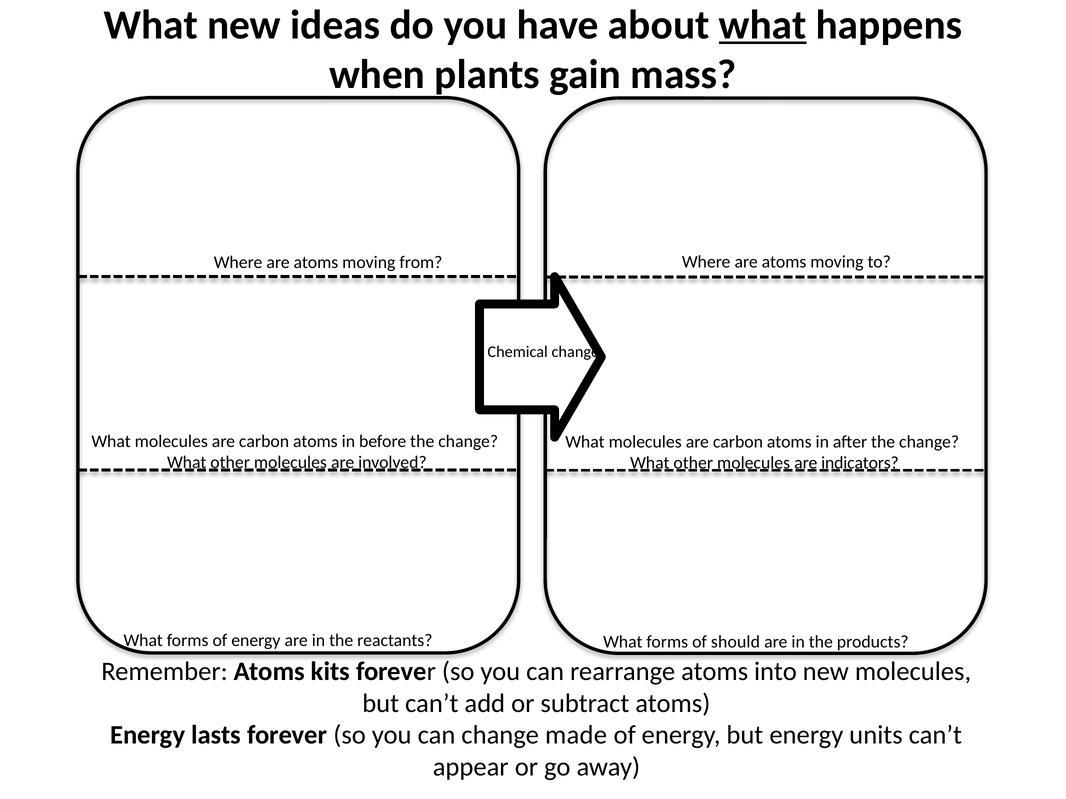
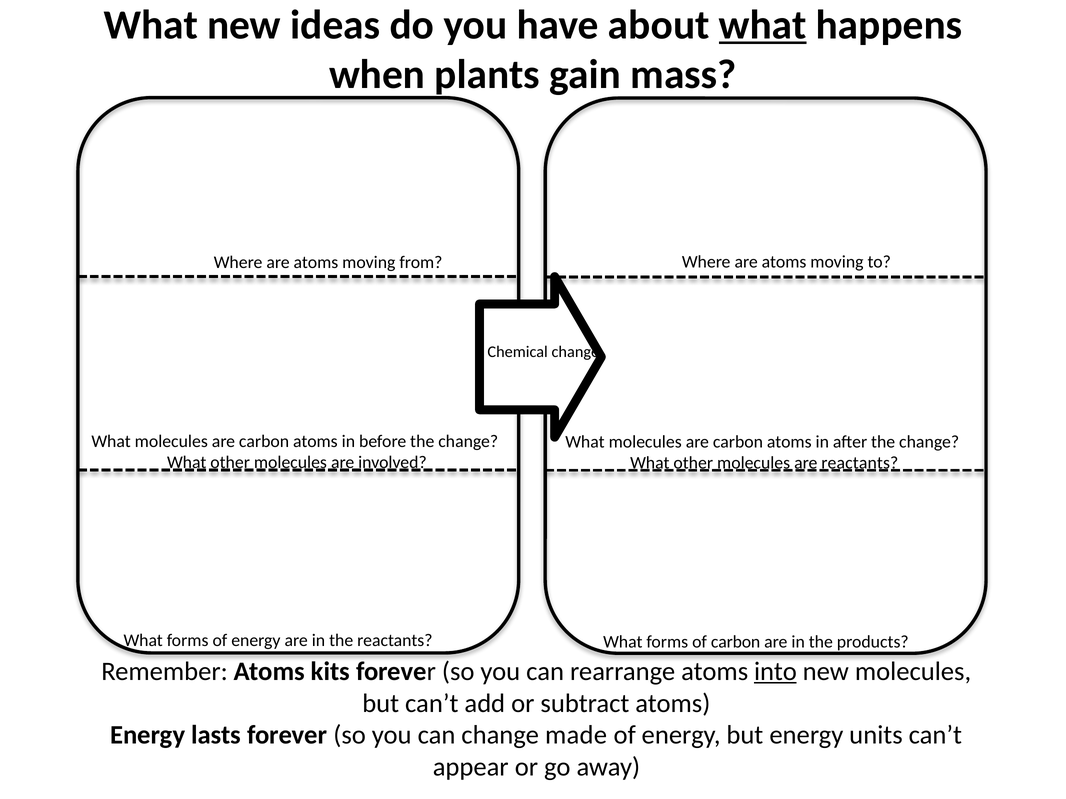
are indicators: indicators -> reactants
of should: should -> carbon
into underline: none -> present
